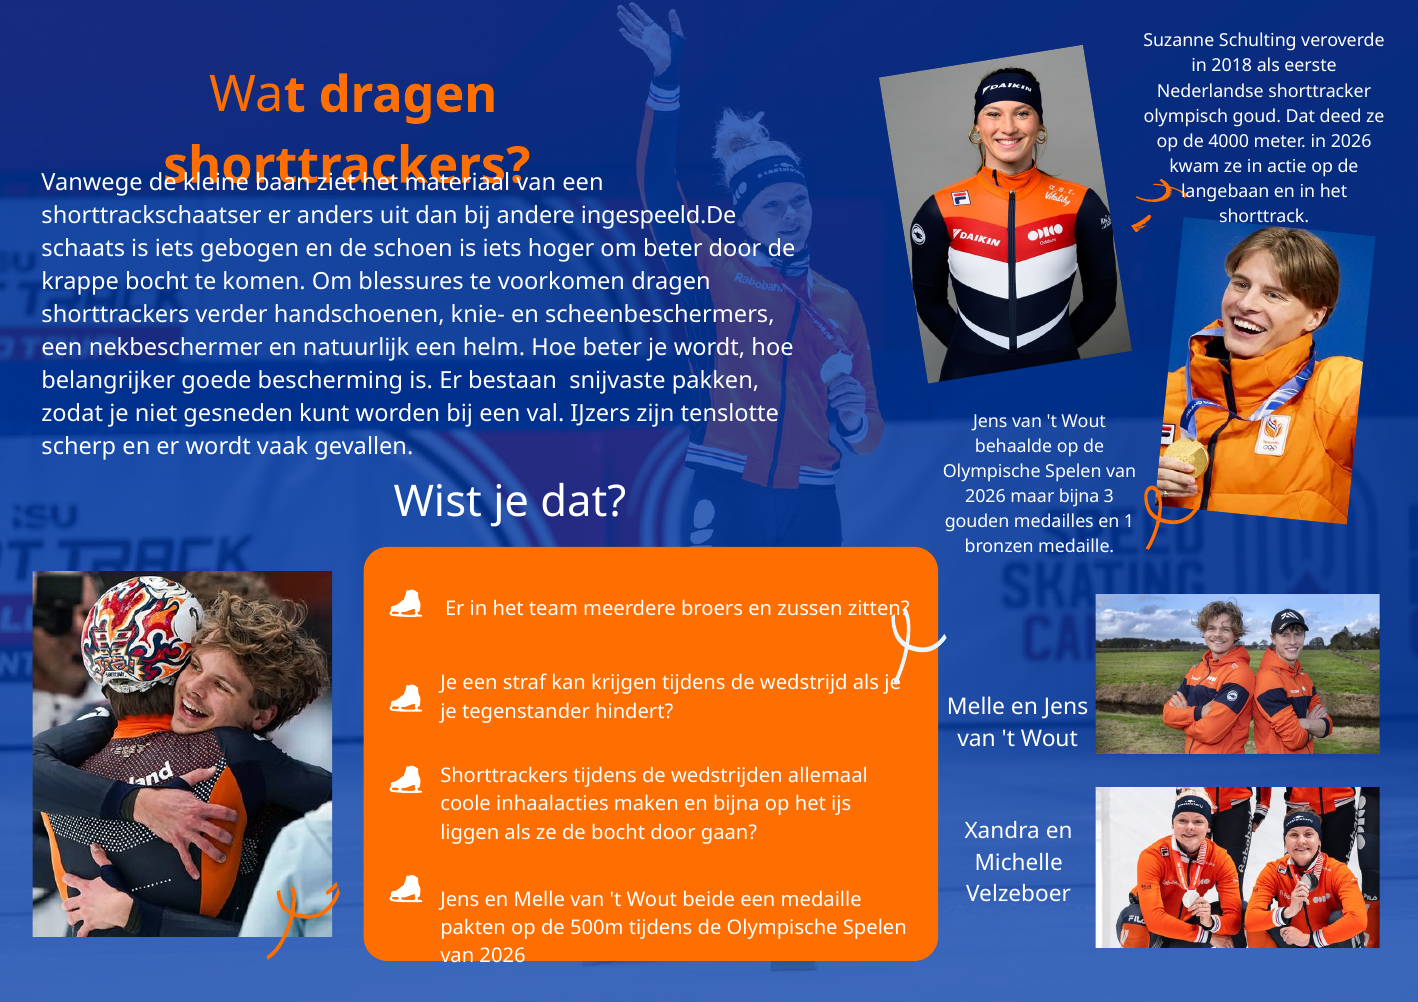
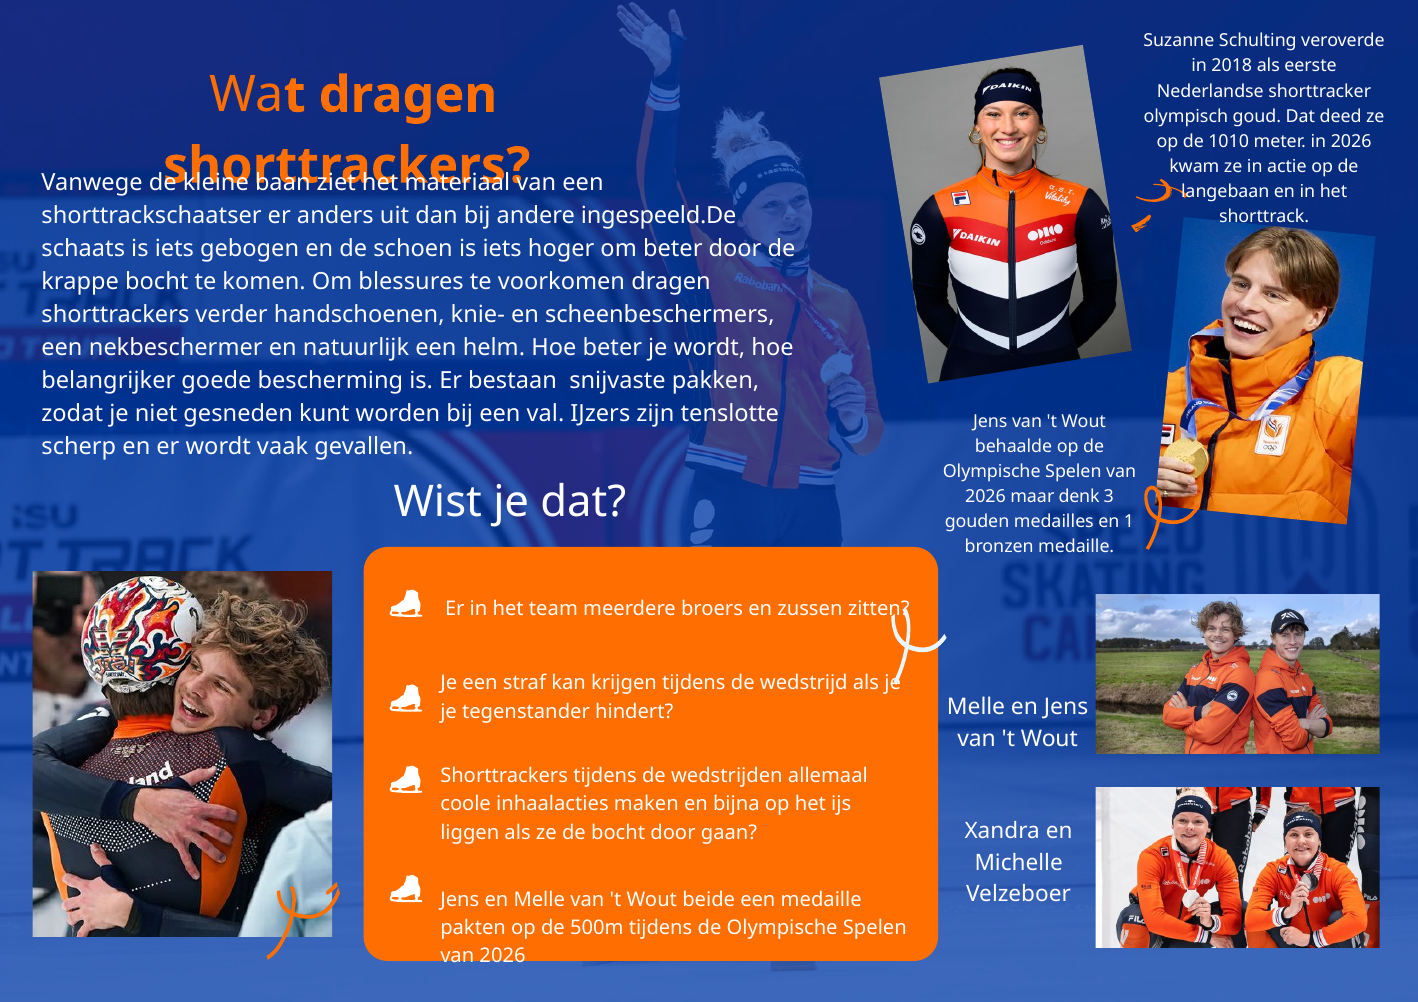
4000: 4000 -> 1010
maar bijna: bijna -> denk
